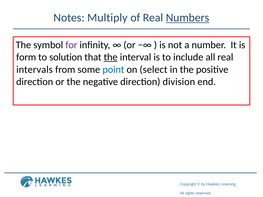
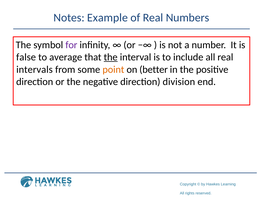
Multiply: Multiply -> Example
Numbers underline: present -> none
form: form -> false
solution: solution -> average
point colour: blue -> orange
select: select -> better
